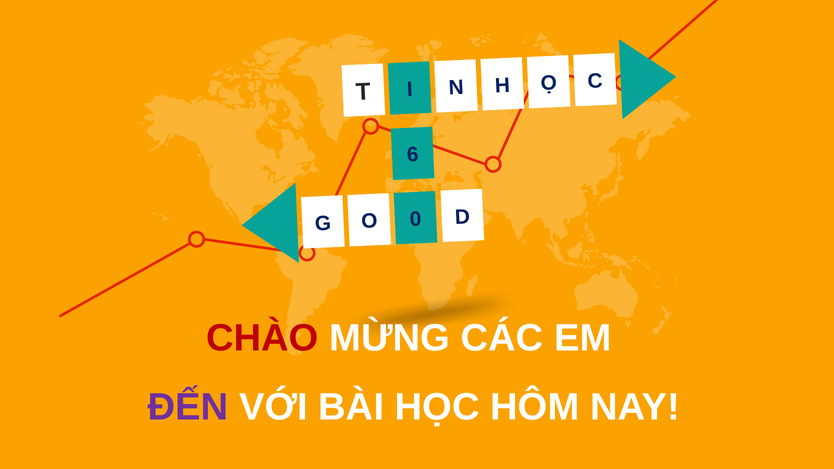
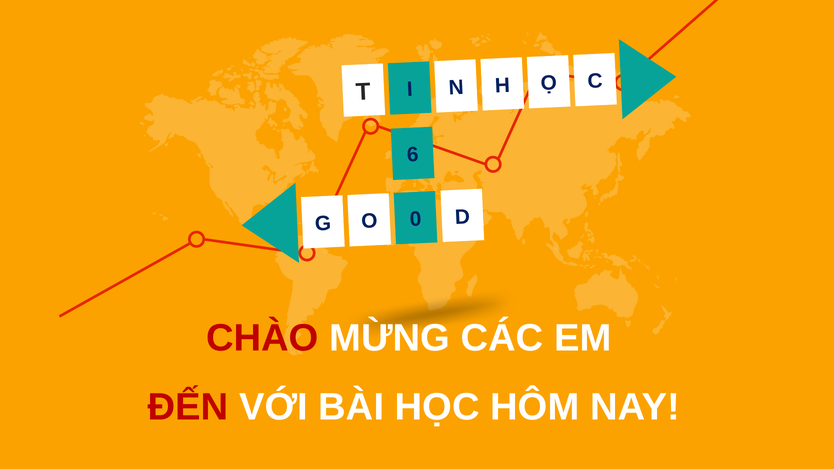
ĐẾN colour: purple -> red
